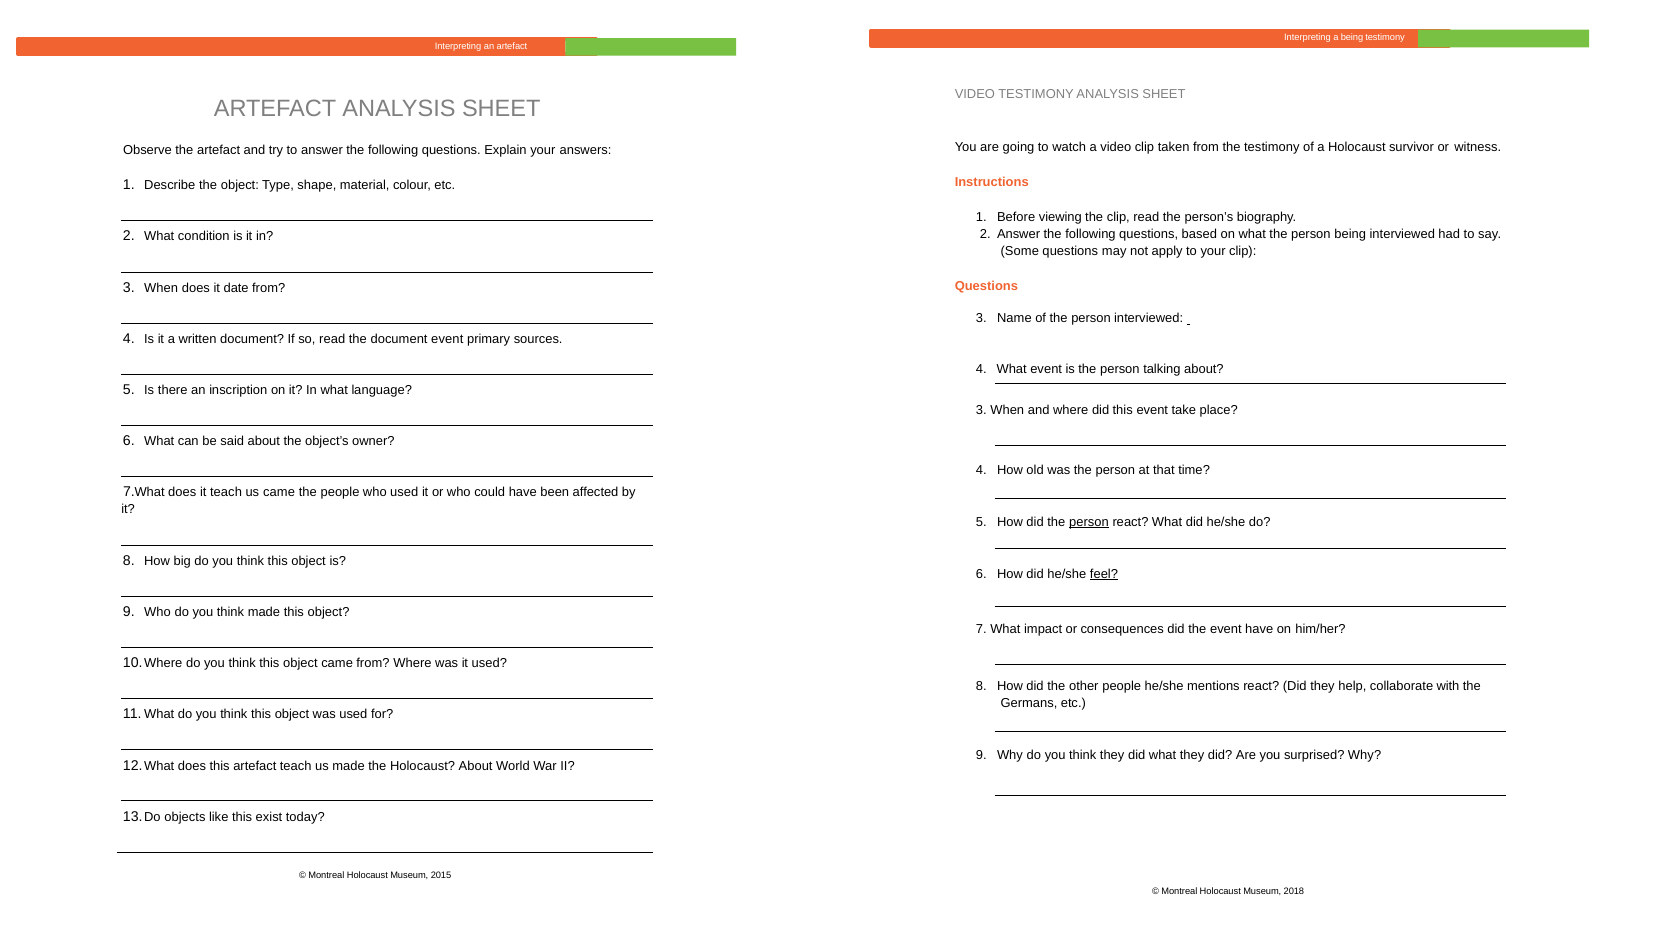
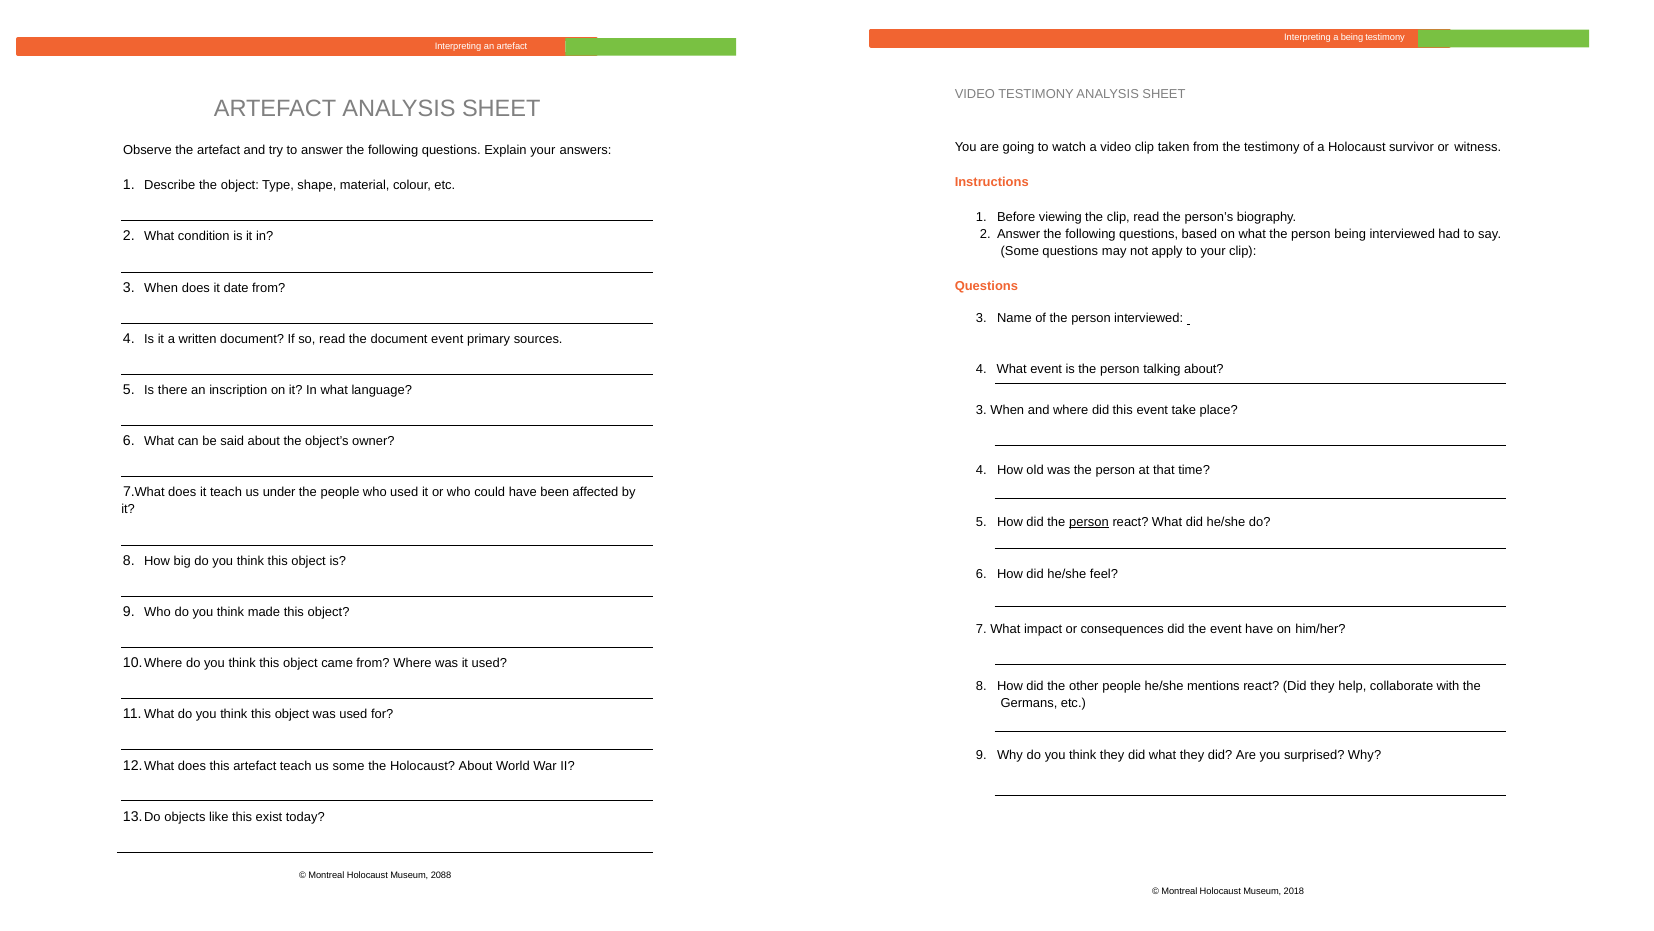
us came: came -> under
feel underline: present -> none
us made: made -> some
2015: 2015 -> 2088
